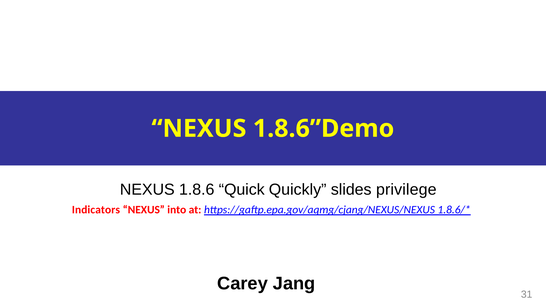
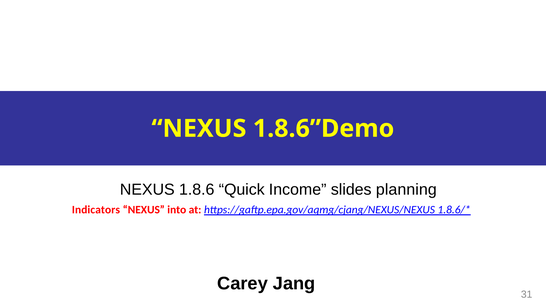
Quickly: Quickly -> Income
privilege: privilege -> planning
